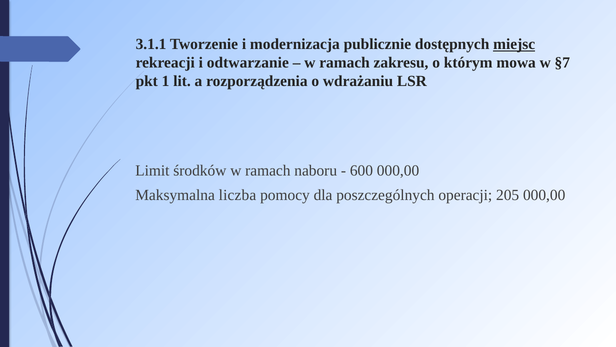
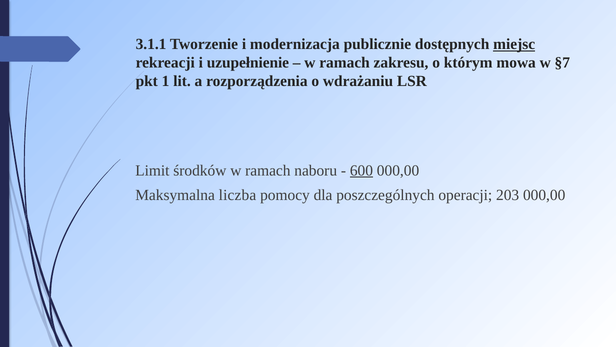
odtwarzanie: odtwarzanie -> uzupełnienie
600 underline: none -> present
205: 205 -> 203
